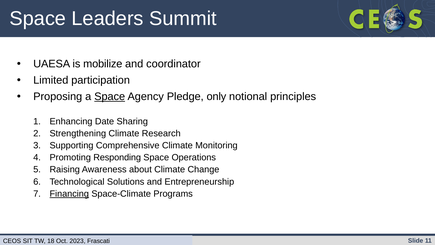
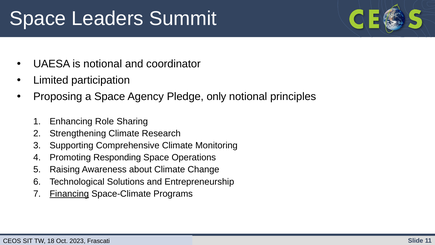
is mobilize: mobilize -> notional
Space at (110, 96) underline: present -> none
Date: Date -> Role
